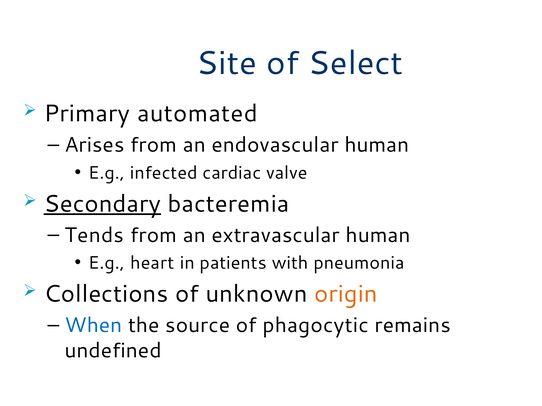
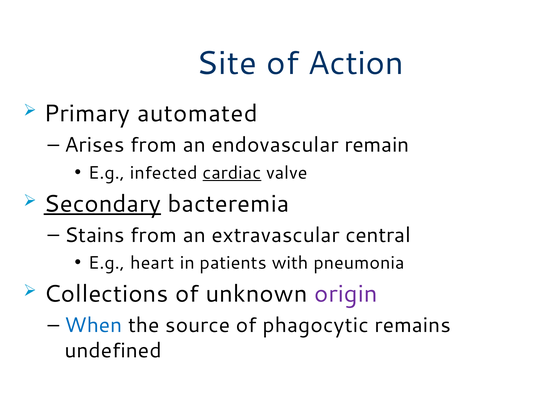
Select: Select -> Action
endovascular human: human -> remain
cardiac underline: none -> present
Tends: Tends -> Stains
extravascular human: human -> central
origin colour: orange -> purple
